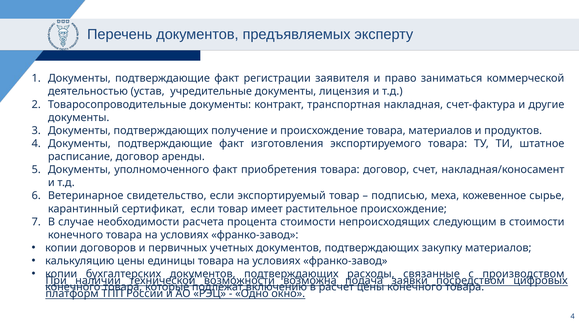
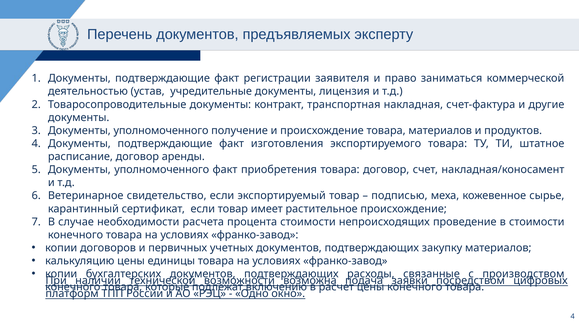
подтверждающих at (161, 130): подтверждающих -> уполномоченного
следующим: следующим -> проведение
